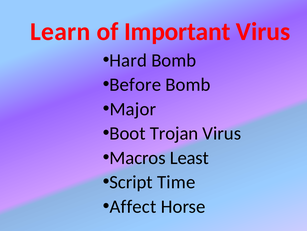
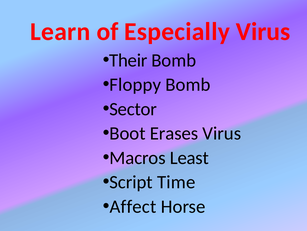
Important: Important -> Especially
Hard: Hard -> Their
Before: Before -> Floppy
Major: Major -> Sector
Trojan: Trojan -> Erases
